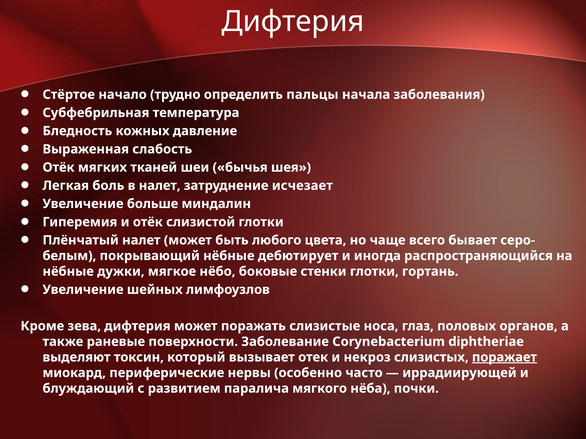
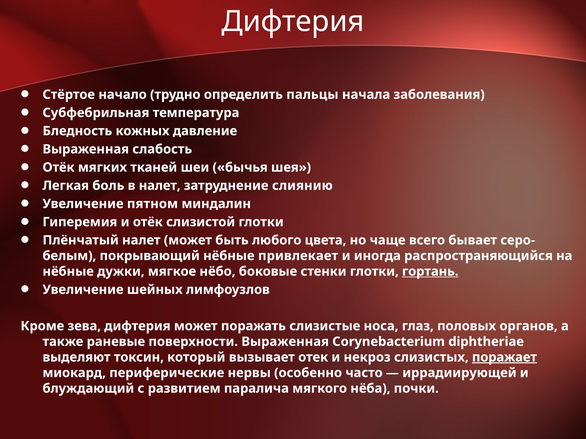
исчезает: исчезает -> слиянию
больше: больше -> пятном
дебютирует: дебютирует -> привлекает
гортань underline: none -> present
поверхности Заболевание: Заболевание -> Выраженная
